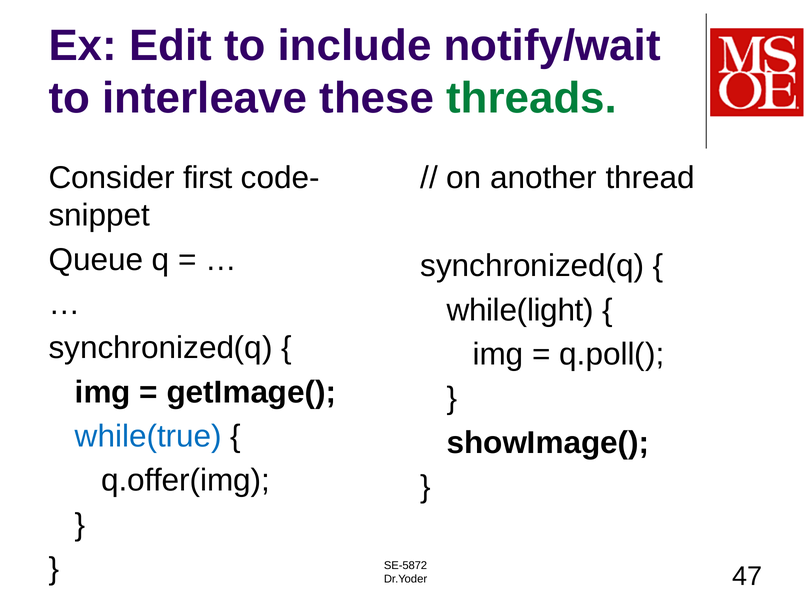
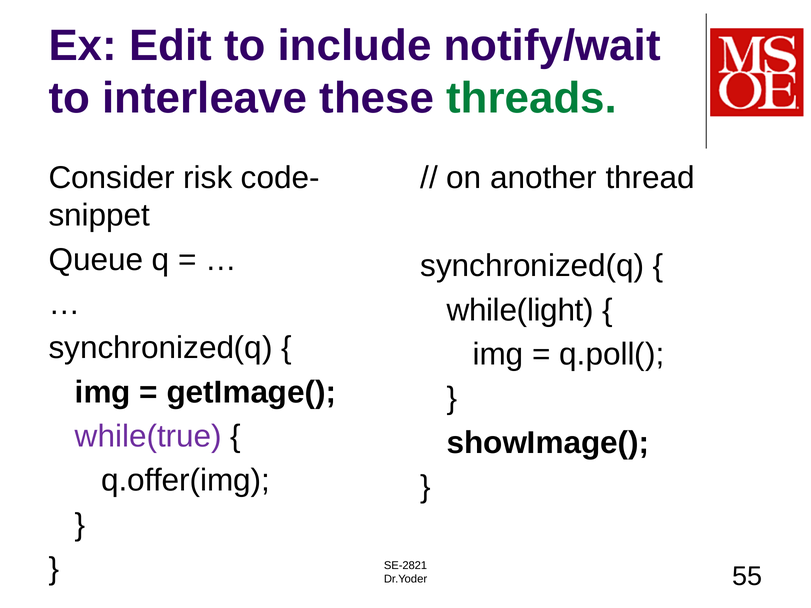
first: first -> risk
while(true colour: blue -> purple
SE-5872: SE-5872 -> SE-2821
47: 47 -> 55
